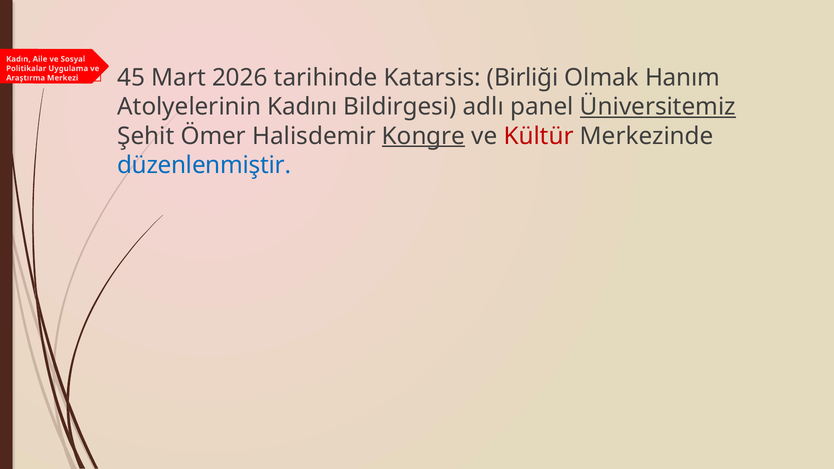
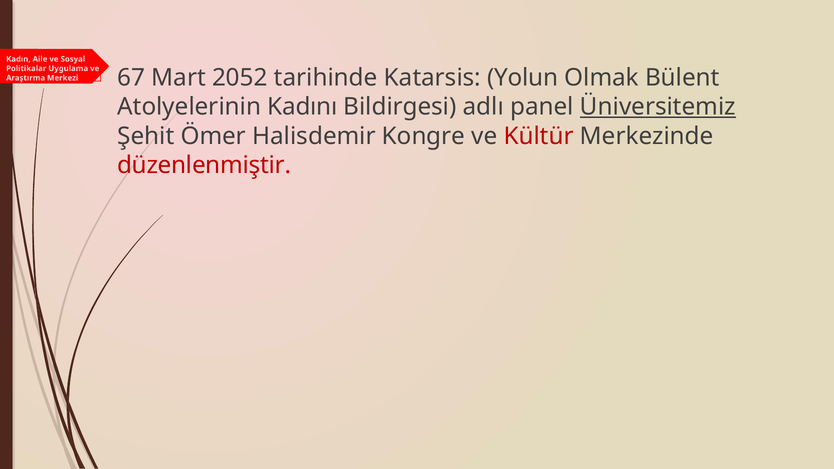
45: 45 -> 67
2026: 2026 -> 2052
Birliği: Birliği -> Yolun
Hanım: Hanım -> Bülent
Kongre underline: present -> none
düzenlenmiştir colour: blue -> red
